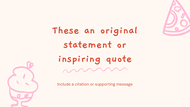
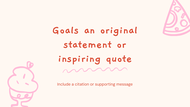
These: These -> Goals
